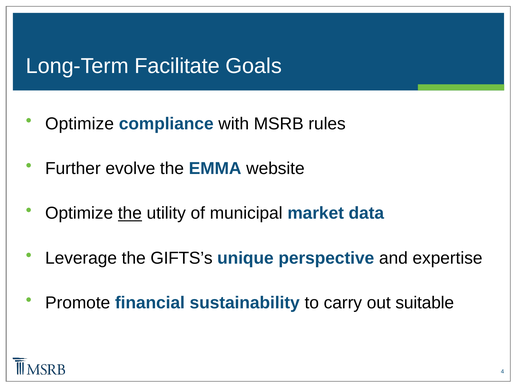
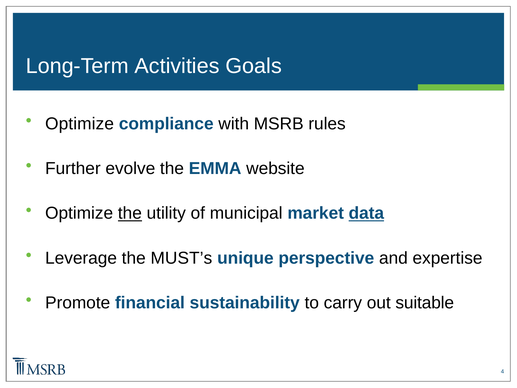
Facilitate: Facilitate -> Activities
data underline: none -> present
GIFTS’s: GIFTS’s -> MUST’s
